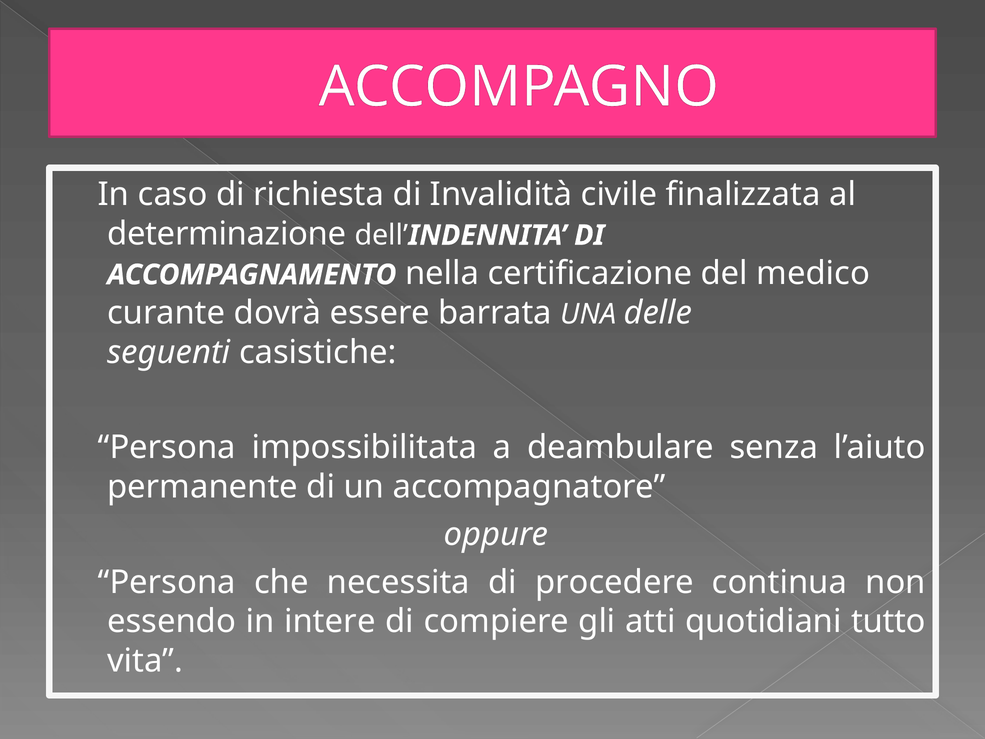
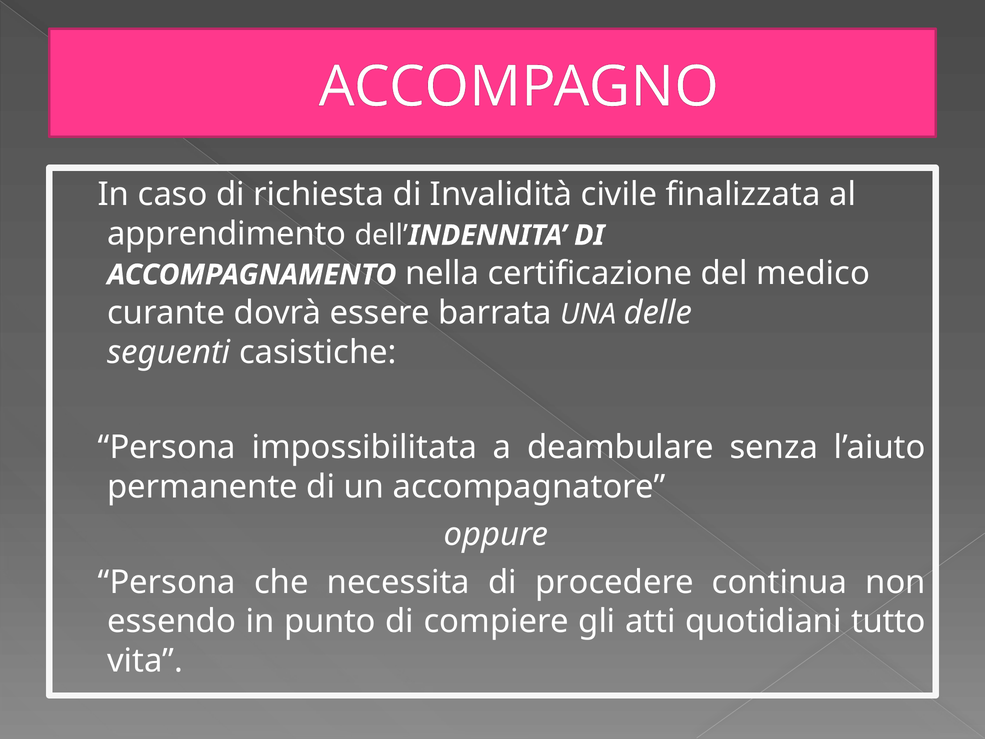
determinazione: determinazione -> apprendimento
intere: intere -> punto
